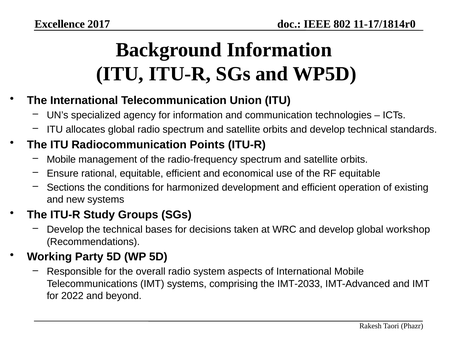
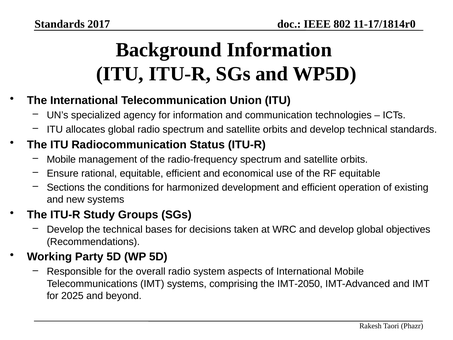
Excellence at (60, 24): Excellence -> Standards
Points: Points -> Status
workshop: workshop -> objectives
IMT-2033: IMT-2033 -> IMT-2050
2022: 2022 -> 2025
